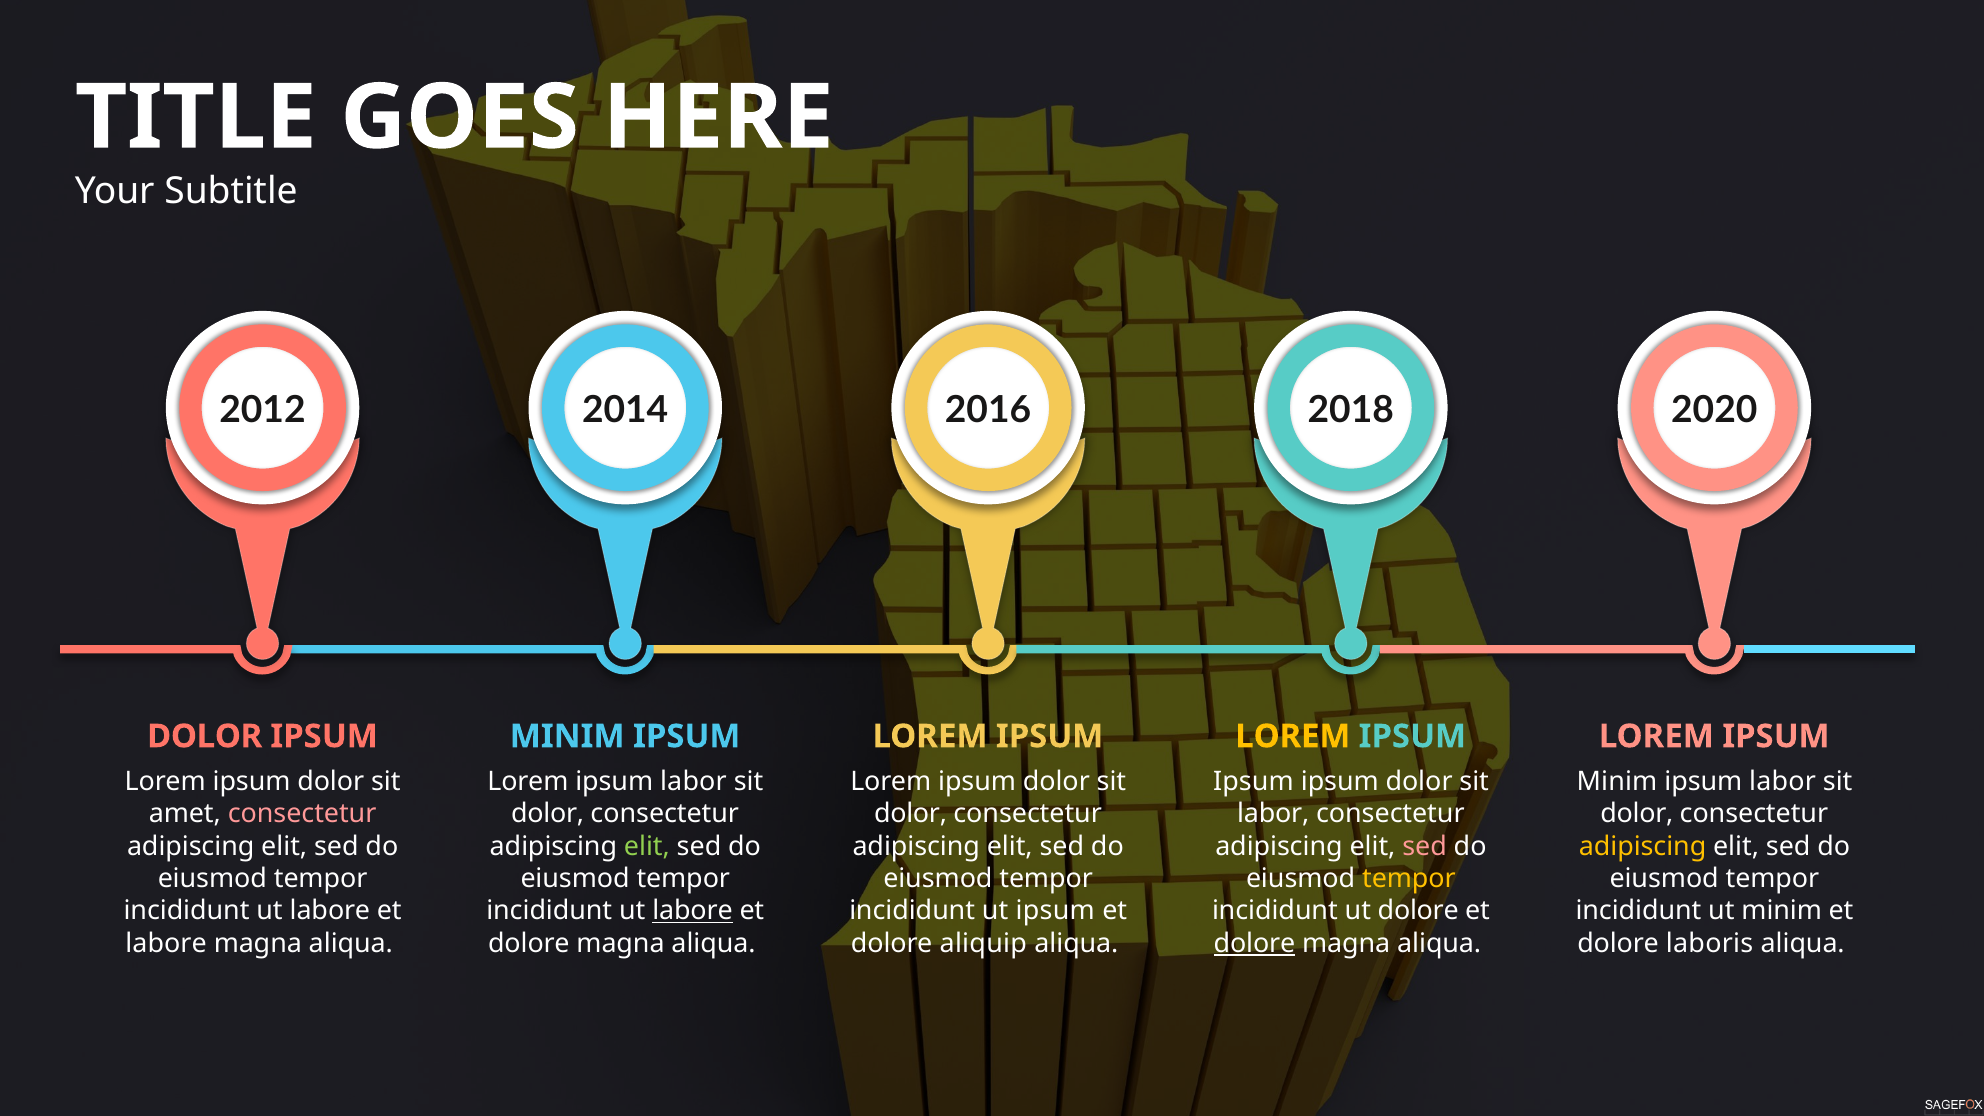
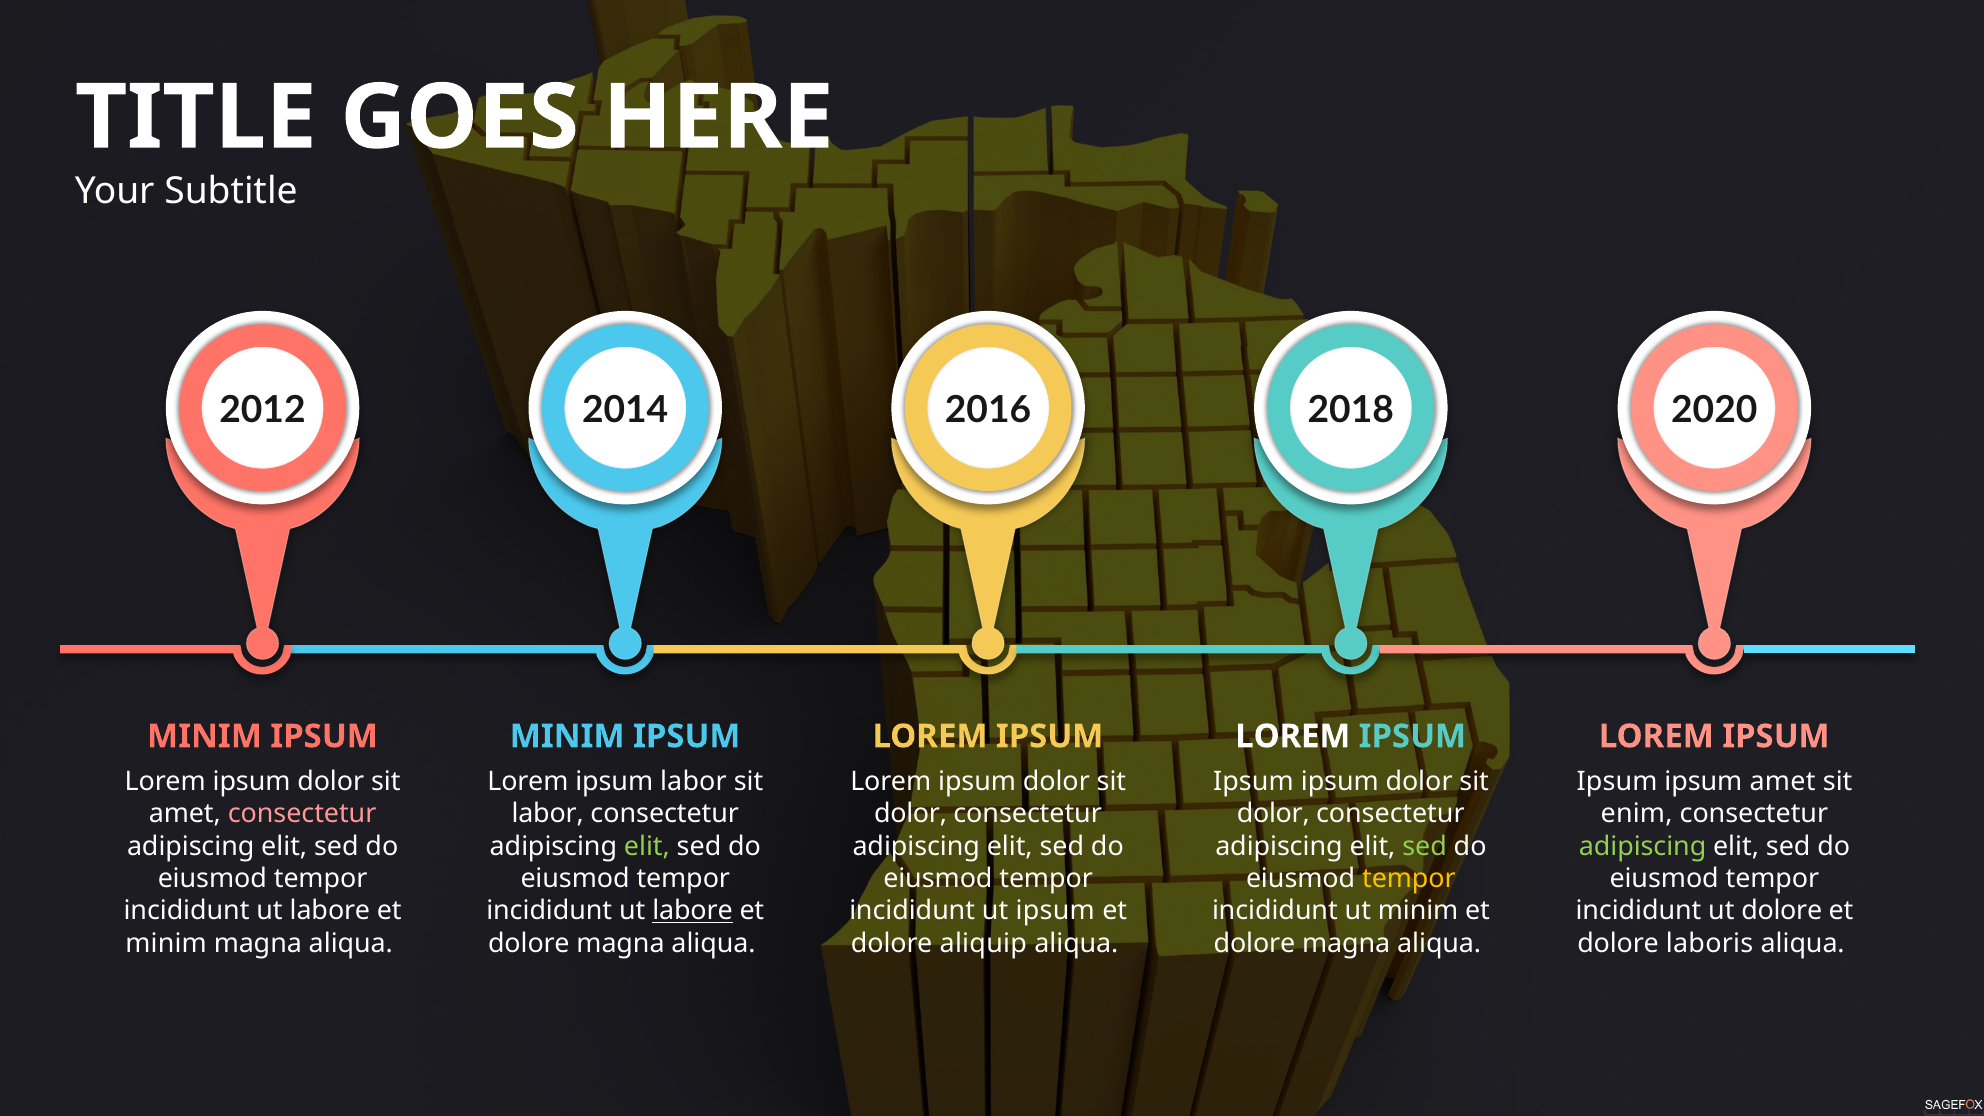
DOLOR at (205, 736): DOLOR -> MINIM
LOREM at (1293, 736) colour: yellow -> white
Minim at (1617, 782): Minim -> Ipsum
labor at (1783, 782): labor -> amet
dolor at (548, 814): dolor -> labor
labor at (1273, 814): labor -> dolor
dolor at (1637, 814): dolor -> enim
sed at (1425, 846) colour: pink -> light green
adipiscing at (1643, 846) colour: yellow -> light green
ut dolore: dolore -> minim
ut minim: minim -> dolore
labore at (166, 943): labore -> minim
dolore at (1254, 943) underline: present -> none
